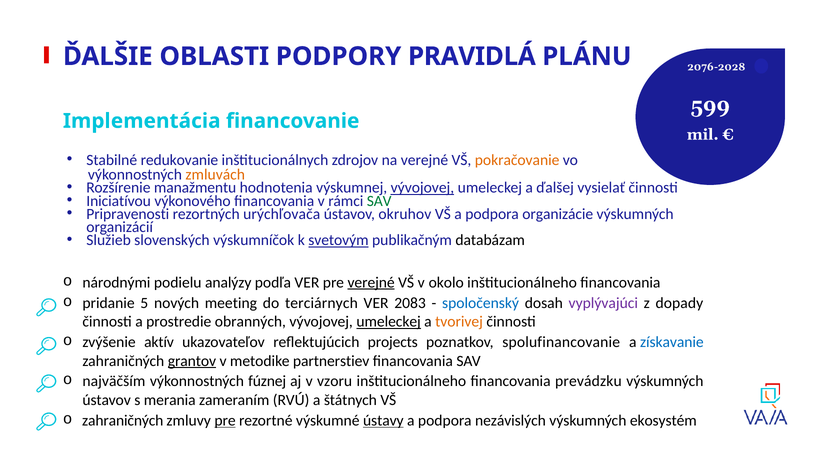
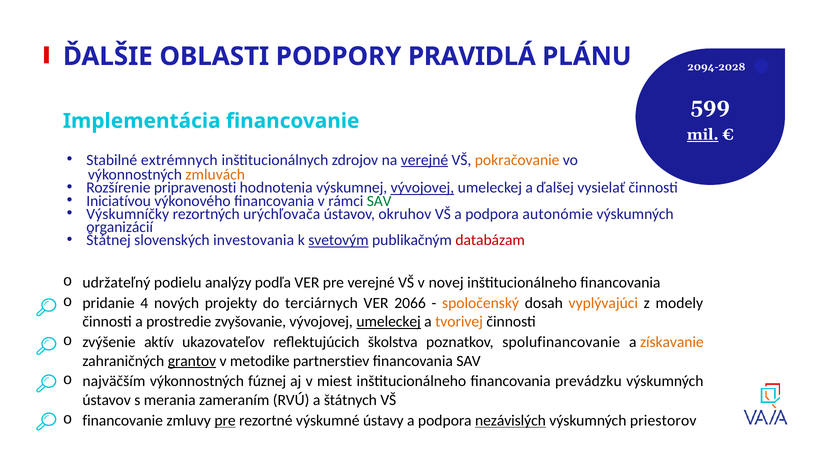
2076-2028: 2076-2028 -> 2094-2028
mil underline: none -> present
redukovanie: redukovanie -> extrémnych
verejné at (424, 160) underline: none -> present
manažmentu: manažmentu -> pripravenosti
Pripravenosti: Pripravenosti -> Výskumníčky
organizácie: organizácie -> autonómie
Služieb: Služieb -> Štátnej
výskumníčok: výskumníčok -> investovania
databázam colour: black -> red
národnými: národnými -> udržateľný
verejné at (371, 282) underline: present -> none
okolo: okolo -> novej
5: 5 -> 4
meeting: meeting -> projekty
2083: 2083 -> 2066
spoločenský colour: blue -> orange
vyplývajúci colour: purple -> orange
dopady: dopady -> modely
obranných: obranných -> zvyšovanie
projects: projects -> školstva
získavanie colour: blue -> orange
vzoru: vzoru -> miest
zahraničných at (123, 420): zahraničných -> financovanie
ústavy underline: present -> none
nezávislých underline: none -> present
ekosystém: ekosystém -> priestorov
